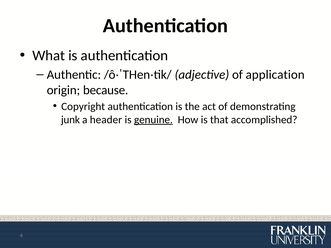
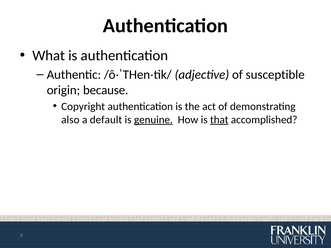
application: application -> susceptible
junk: junk -> also
header: header -> default
that underline: none -> present
